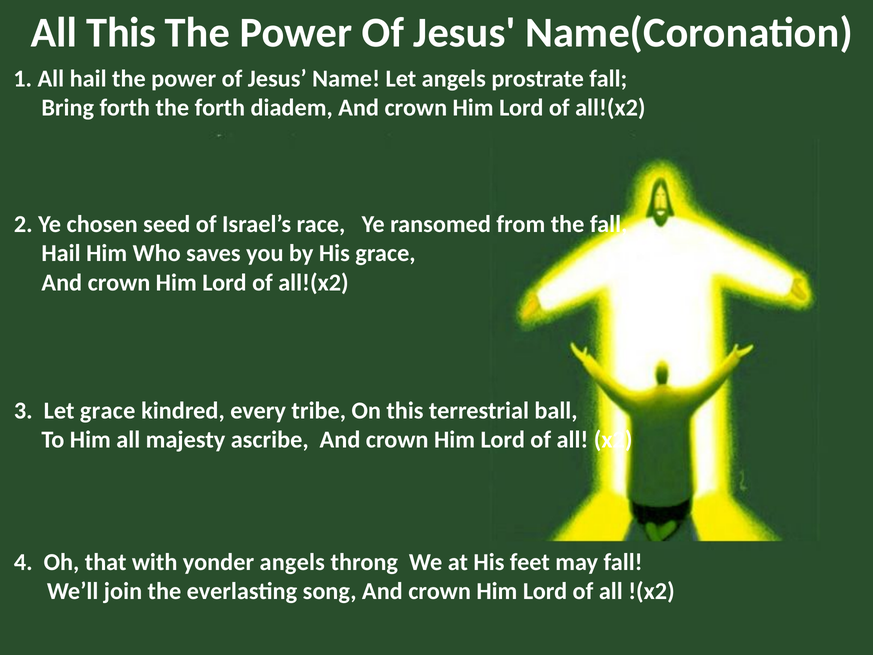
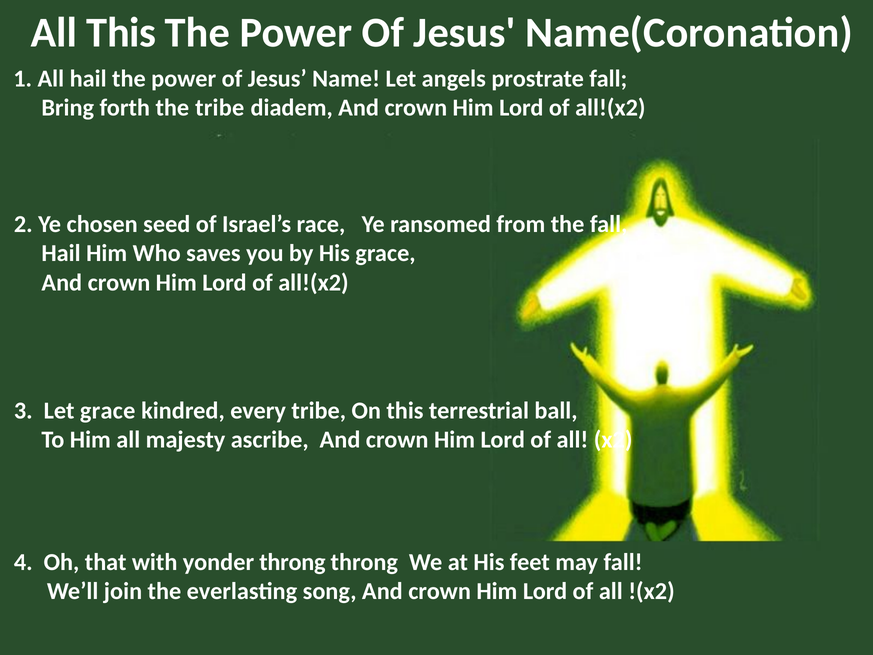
the forth: forth -> tribe
yonder angels: angels -> throng
